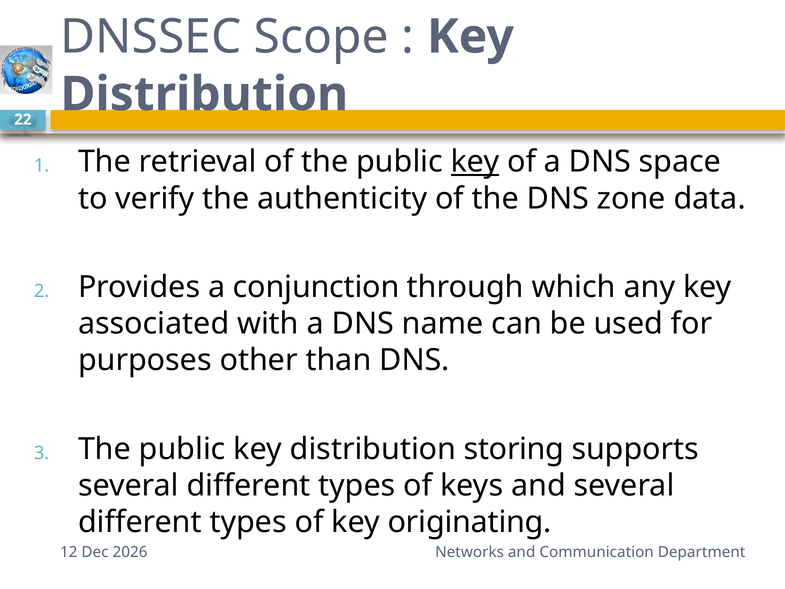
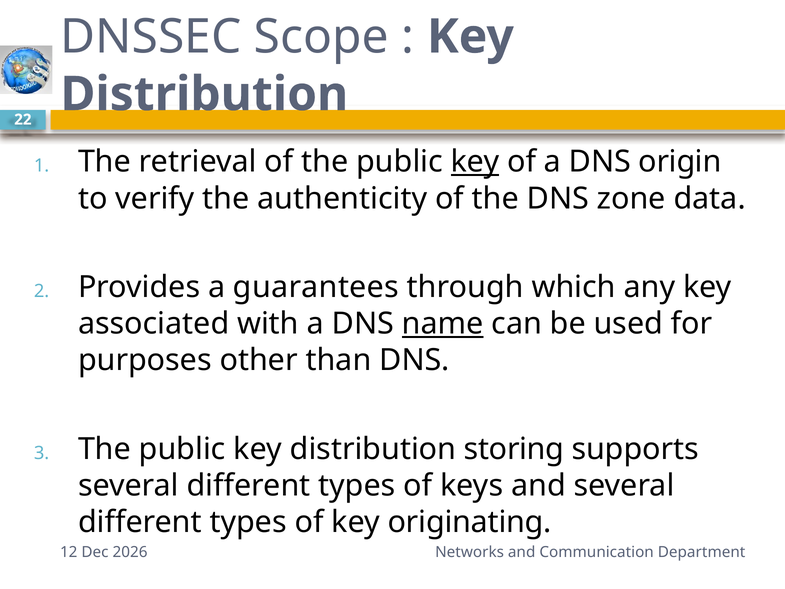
space: space -> origin
conjunction: conjunction -> guarantees
name underline: none -> present
